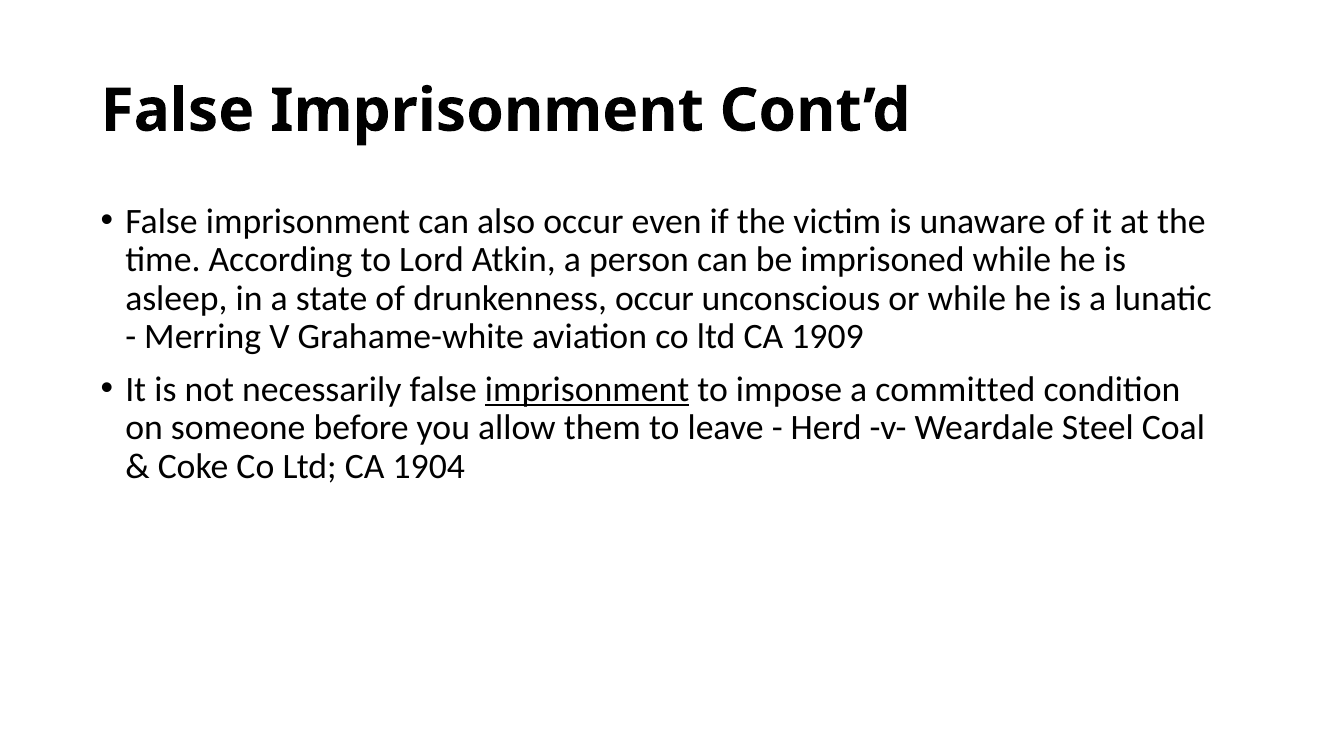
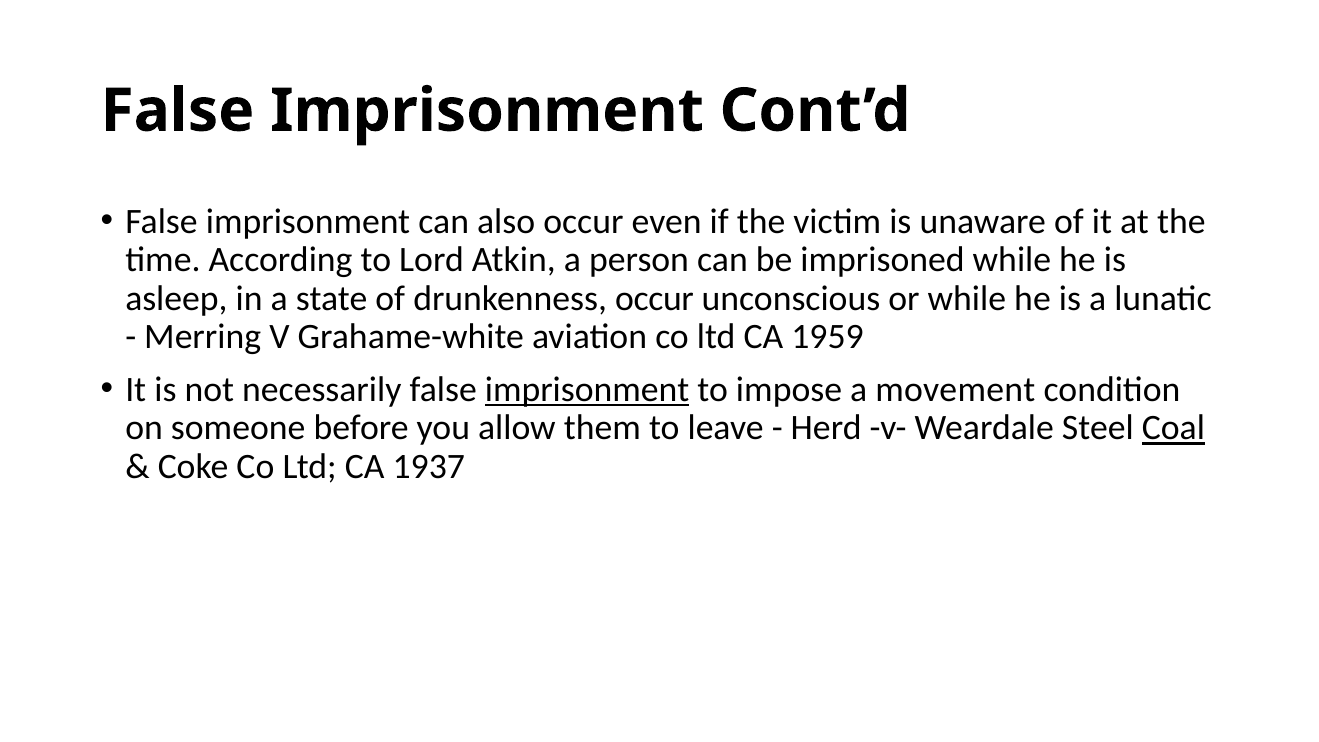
1909: 1909 -> 1959
committed: committed -> movement
Coal underline: none -> present
1904: 1904 -> 1937
